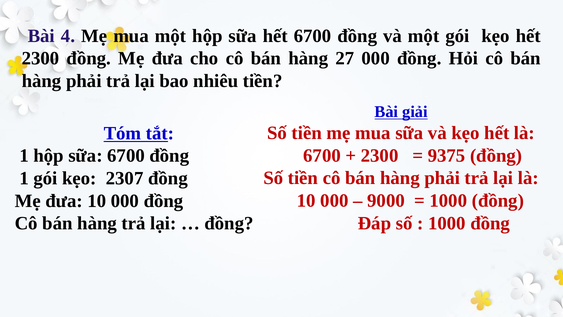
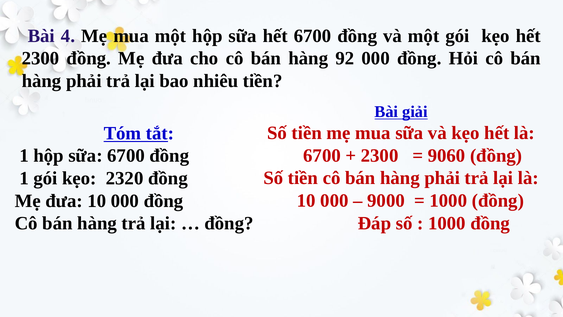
27: 27 -> 92
9375: 9375 -> 9060
2307: 2307 -> 2320
